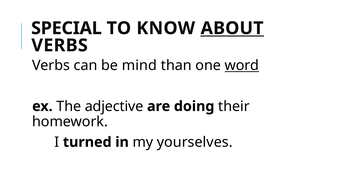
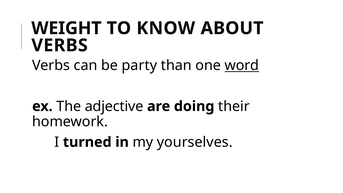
SPECIAL: SPECIAL -> WEIGHT
ABOUT underline: present -> none
mind: mind -> party
